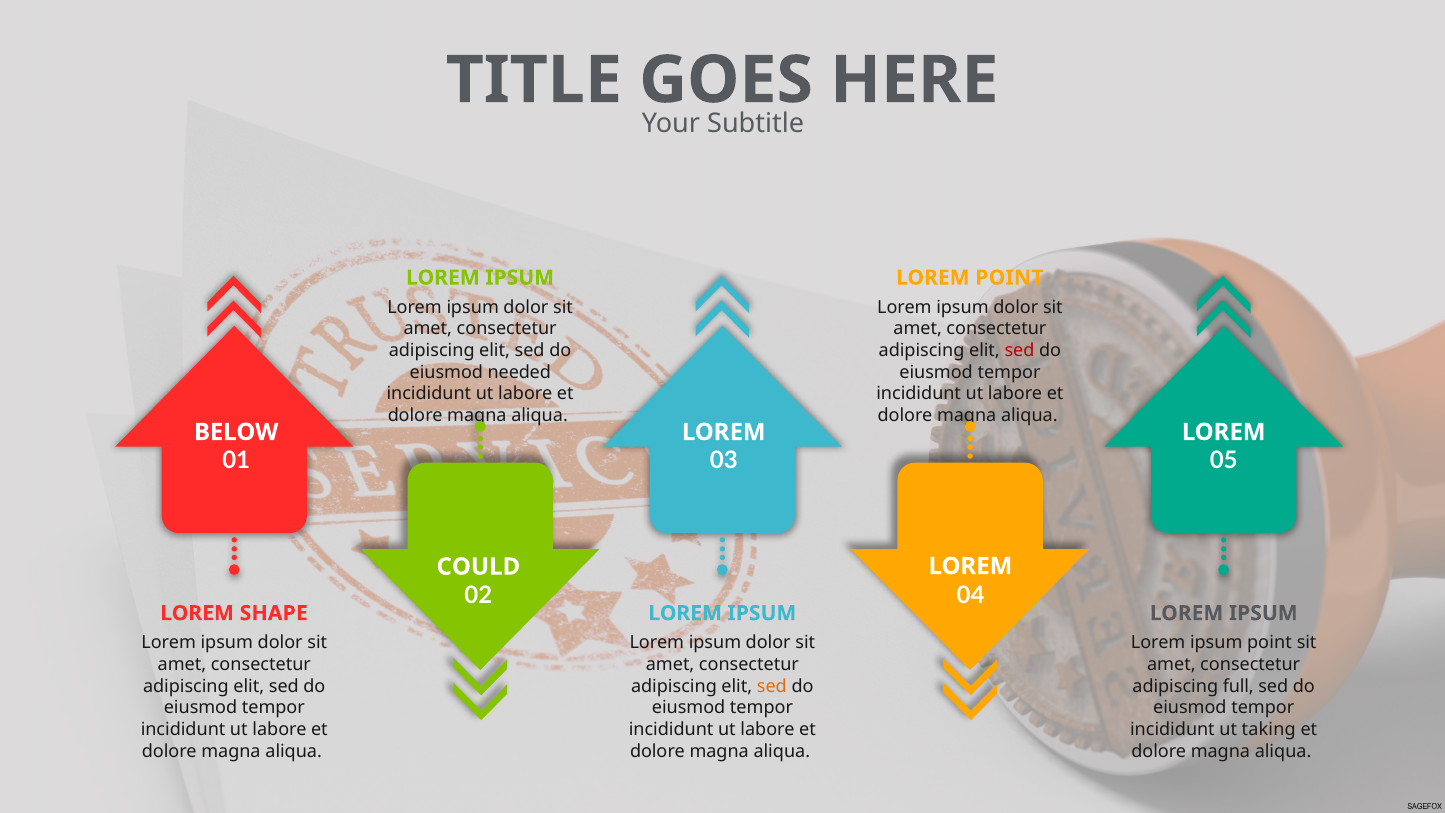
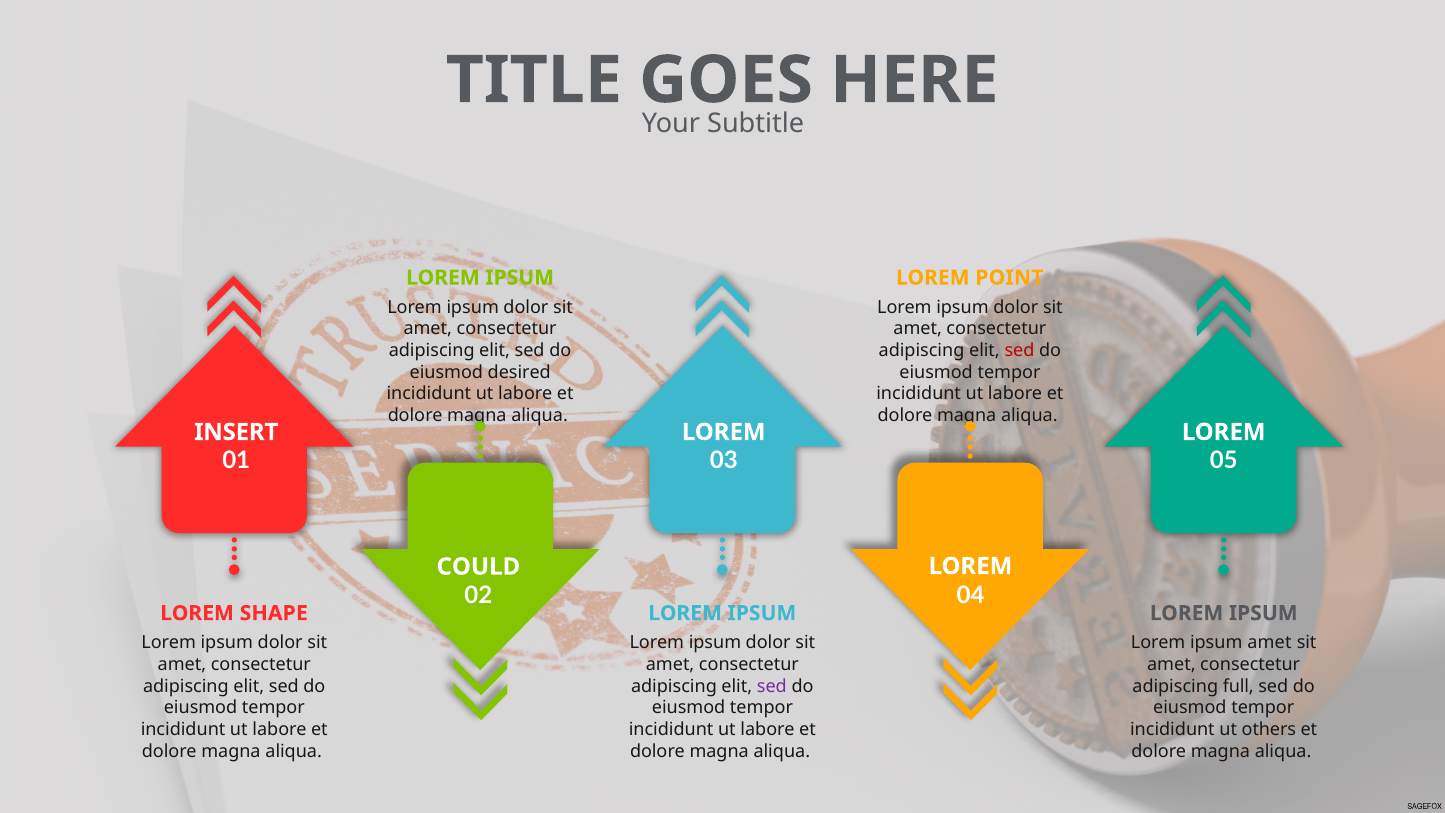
needed: needed -> desired
BELOW: BELOW -> INSERT
ipsum point: point -> amet
sed at (772, 686) colour: orange -> purple
taking: taking -> others
